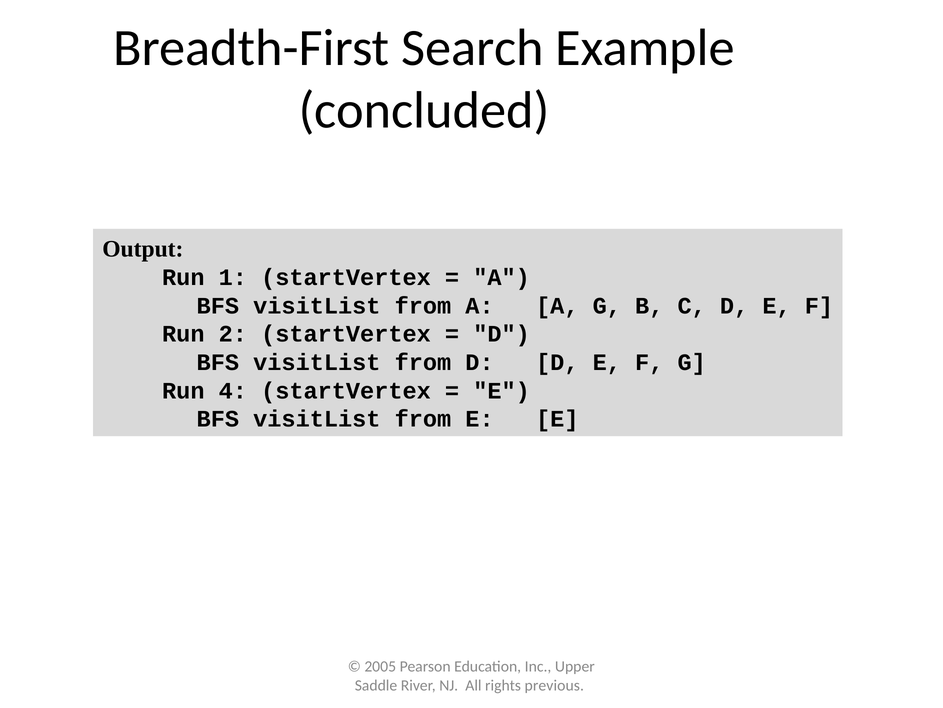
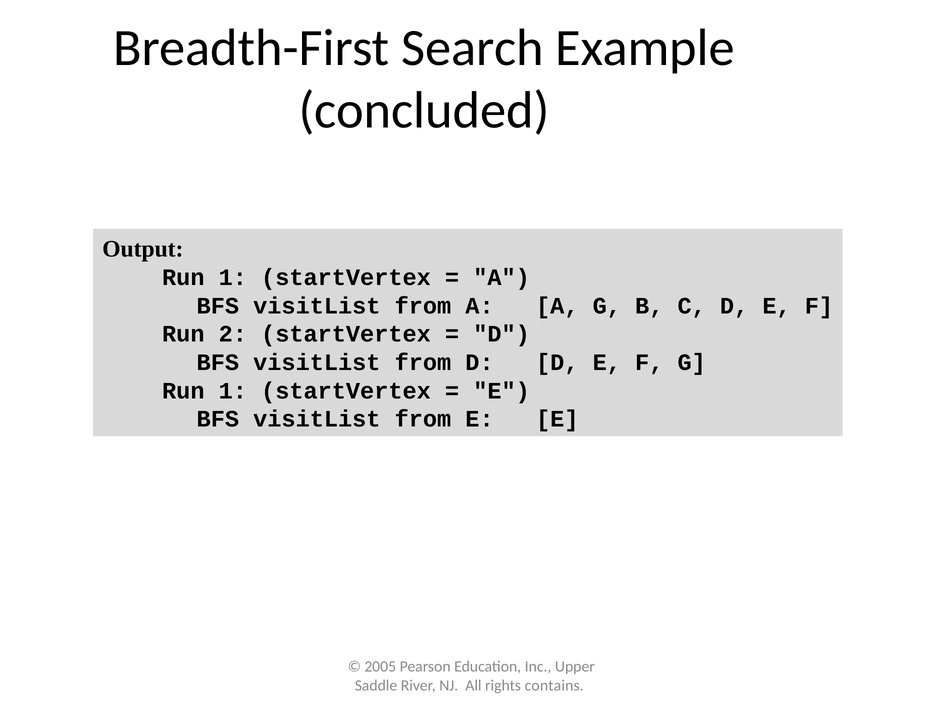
4 at (233, 390): 4 -> 1
previous: previous -> contains
